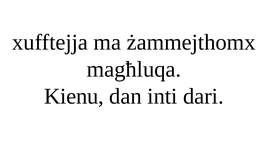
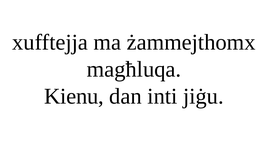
dari: dari -> jiġu
